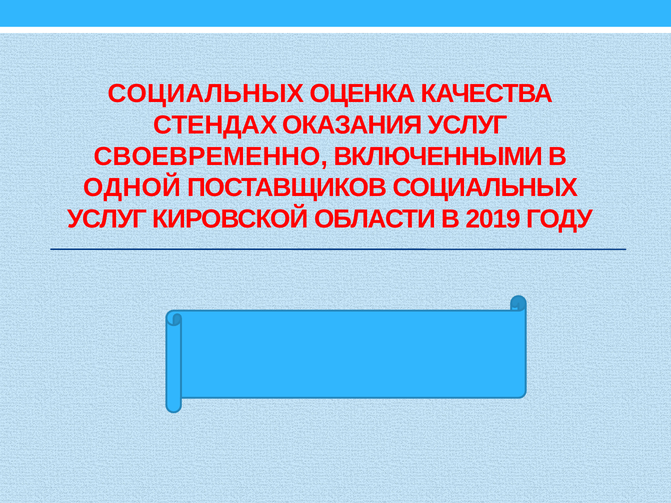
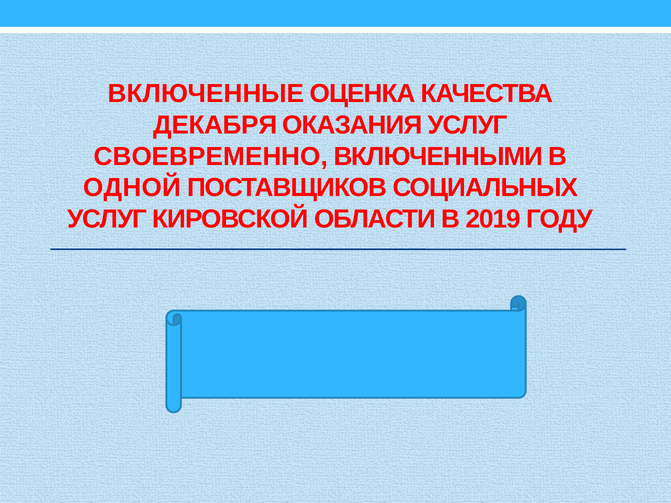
СОЦИАЛЬНЫХ at (206, 94): СОЦИАЛЬНЫХ -> ВКЛЮЧЕННЫЕ
СТЕНДАХ: СТЕНДАХ -> ДЕКАБРЯ
